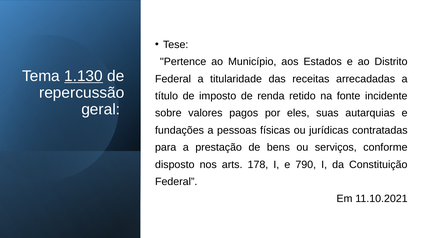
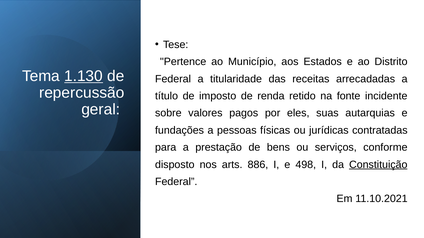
178: 178 -> 886
790: 790 -> 498
Constituição underline: none -> present
